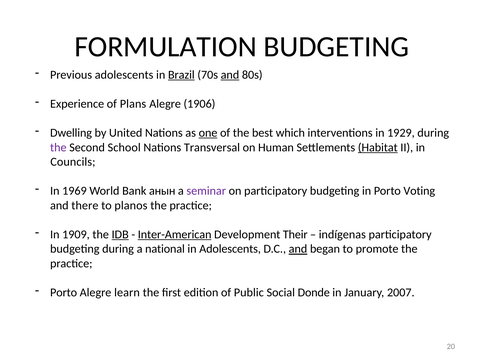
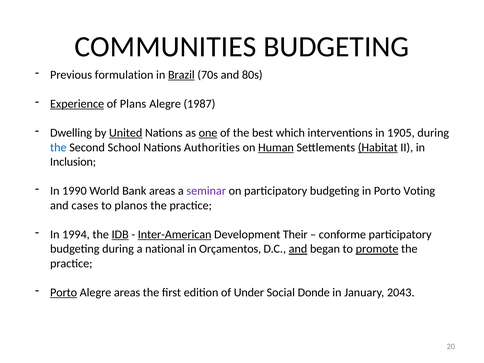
FORMULATION: FORMULATION -> COMMUNITIES
Previous adolescents: adolescents -> formulation
and at (230, 75) underline: present -> none
Experience underline: none -> present
1906: 1906 -> 1987
United underline: none -> present
1929: 1929 -> 1905
the at (58, 147) colour: purple -> blue
Transversal: Transversal -> Authorities
Human underline: none -> present
Councils: Councils -> Inclusion
1969: 1969 -> 1990
Bank анын: анын -> areas
there: there -> cases
1909: 1909 -> 1994
indígenas: indígenas -> conforme
in Adolescents: Adolescents -> Orçamentos
promote underline: none -> present
Porto at (64, 293) underline: none -> present
Alegre learn: learn -> areas
Public: Public -> Under
2007: 2007 -> 2043
